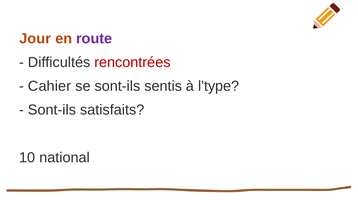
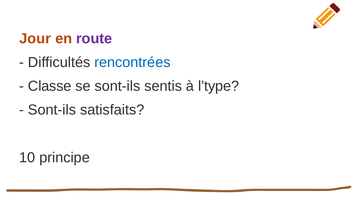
rencontrées colour: red -> blue
Cahier: Cahier -> Classe
national: national -> principe
